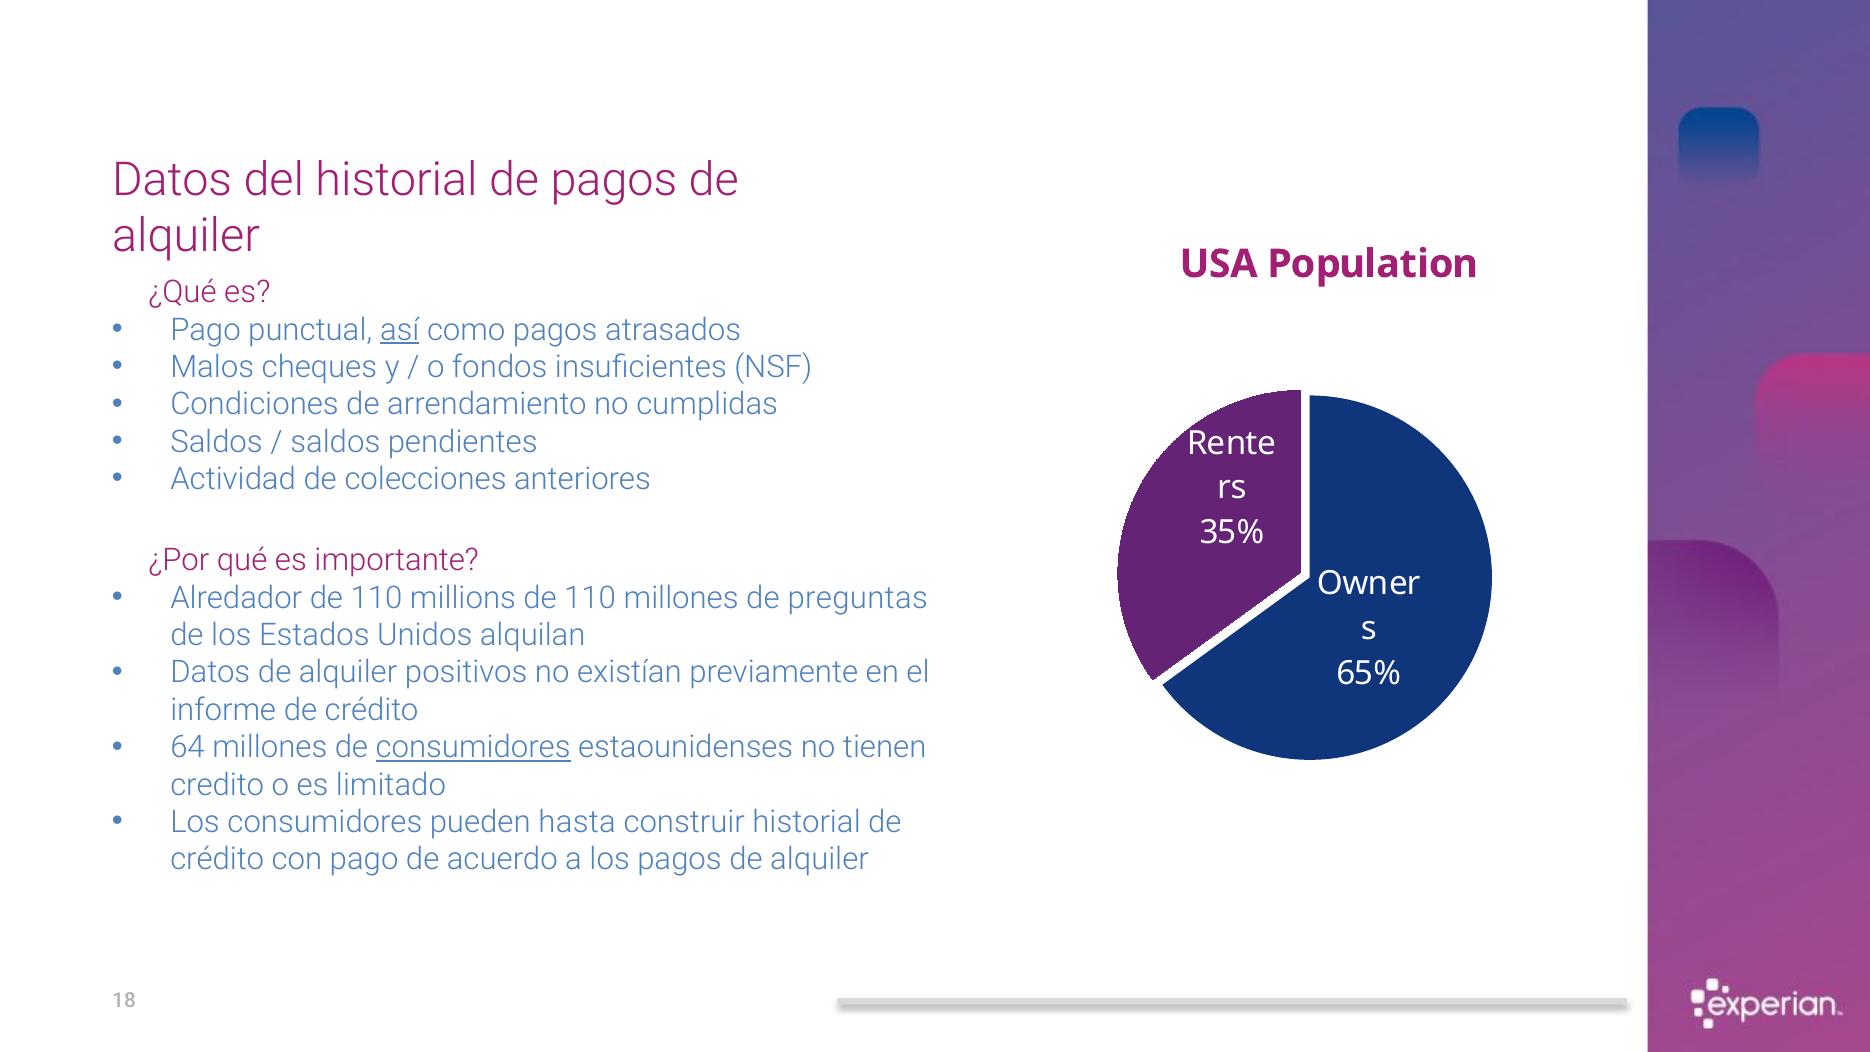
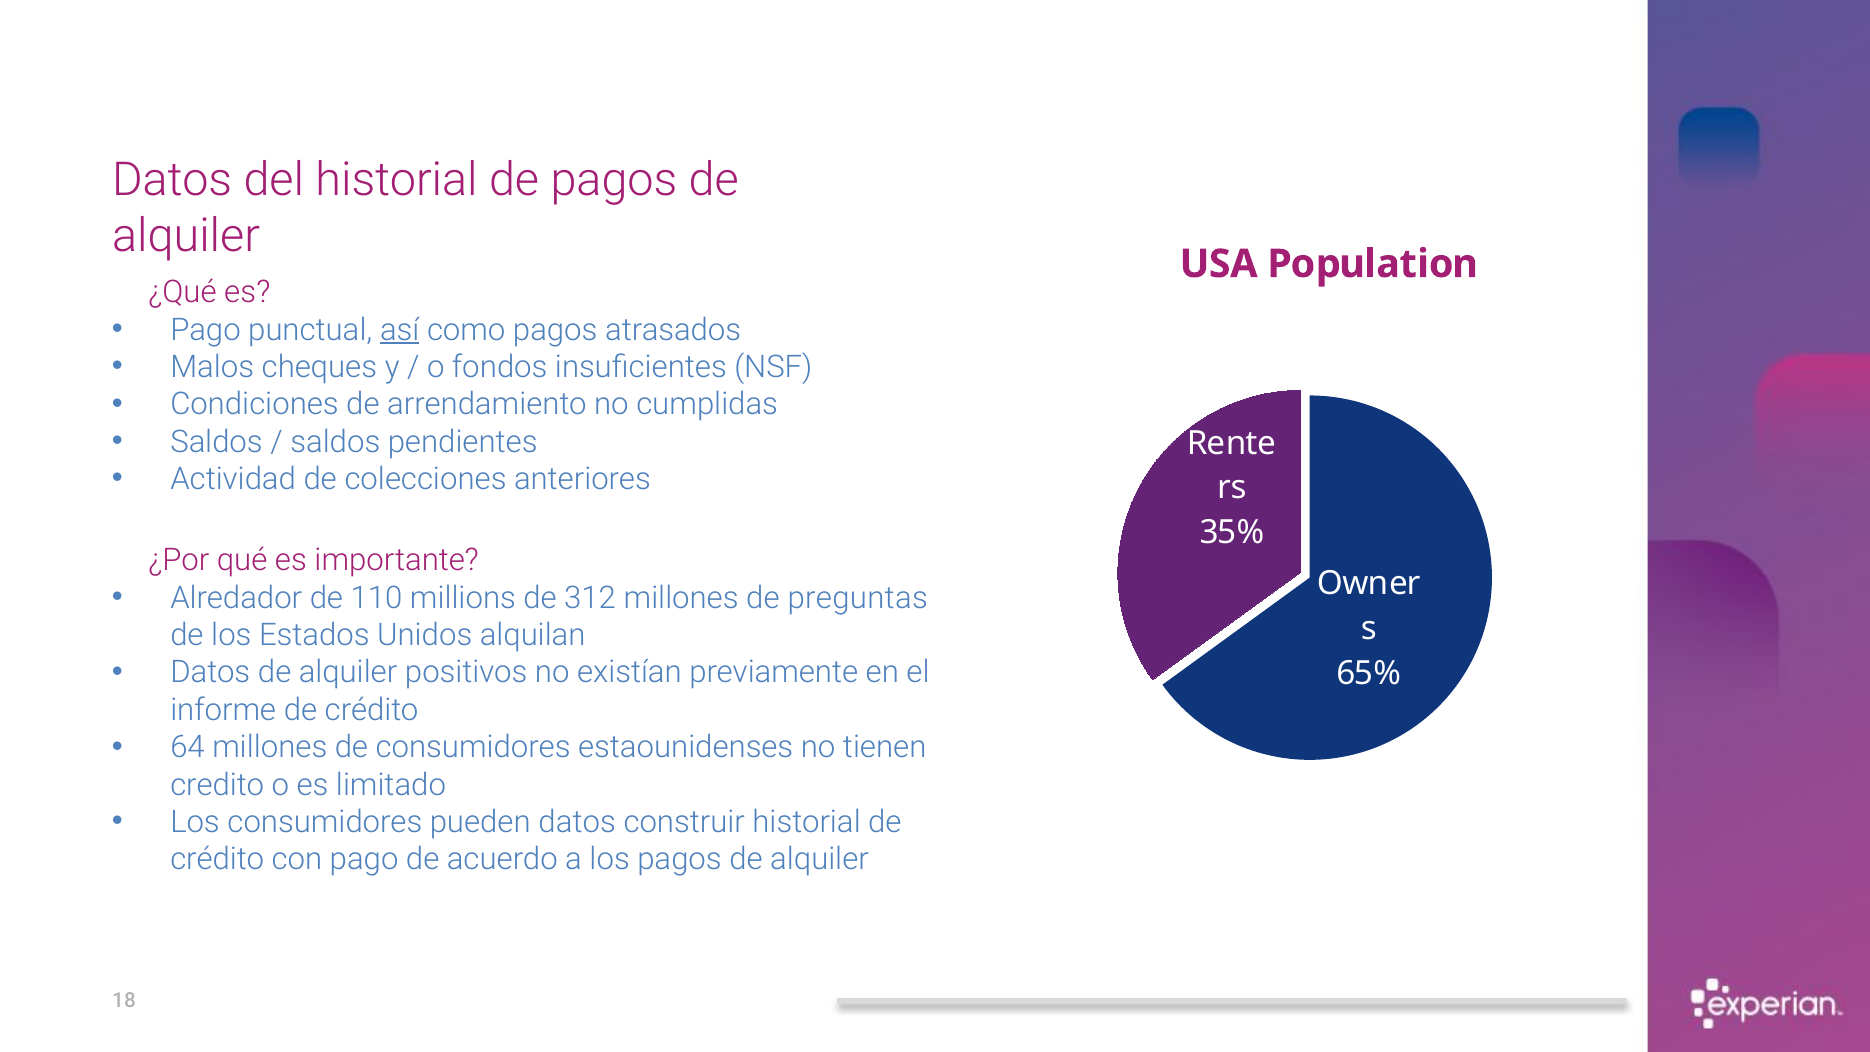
millions de 110: 110 -> 312
consumidores at (473, 747) underline: present -> none
pueden hasta: hasta -> datos
